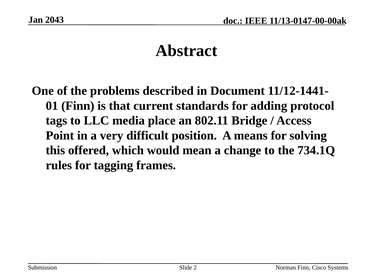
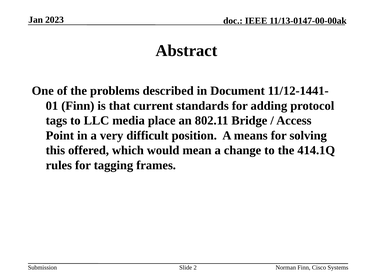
2043: 2043 -> 2023
734.1Q: 734.1Q -> 414.1Q
